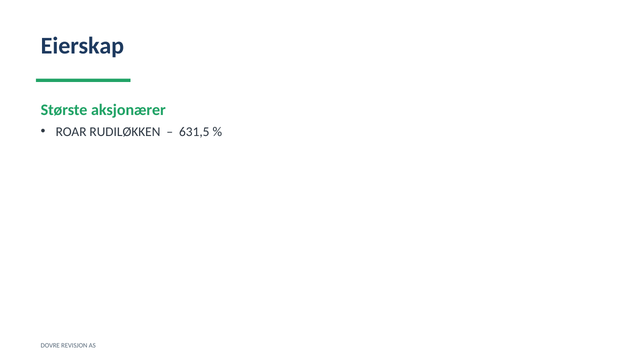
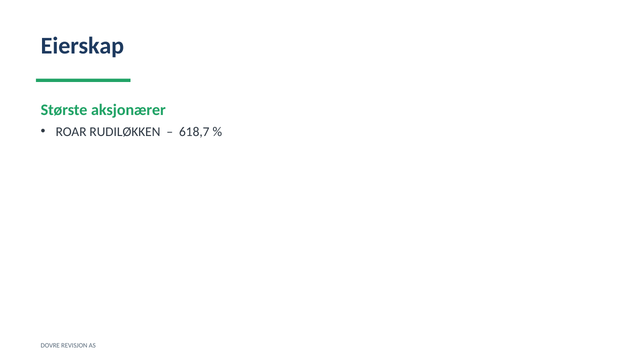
631,5: 631,5 -> 618,7
